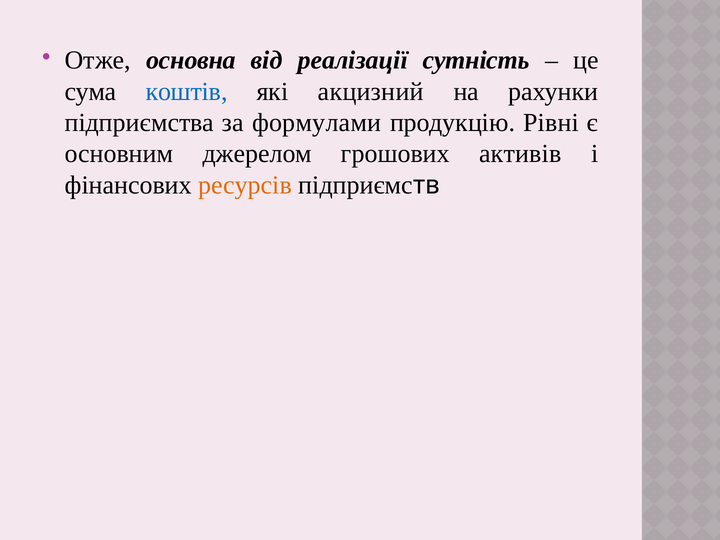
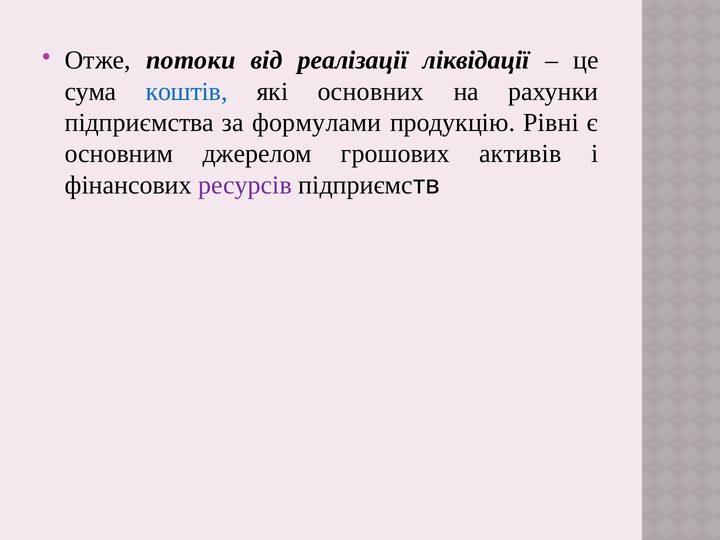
основна: основна -> потоки
сутність: сутність -> ліквідації
акцизний: акцизний -> основних
ресурсів colour: orange -> purple
